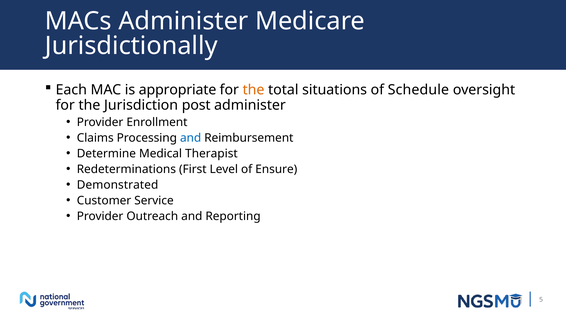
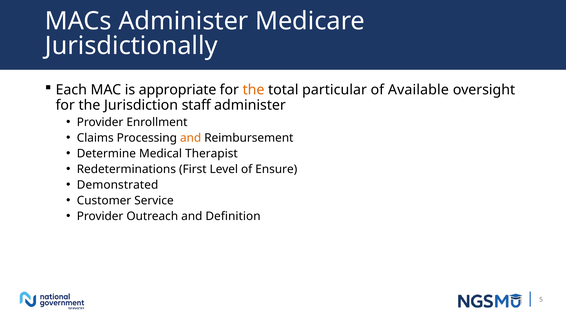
situations: situations -> particular
Schedule: Schedule -> Available
post: post -> staff
and at (191, 138) colour: blue -> orange
Reporting: Reporting -> Definition
